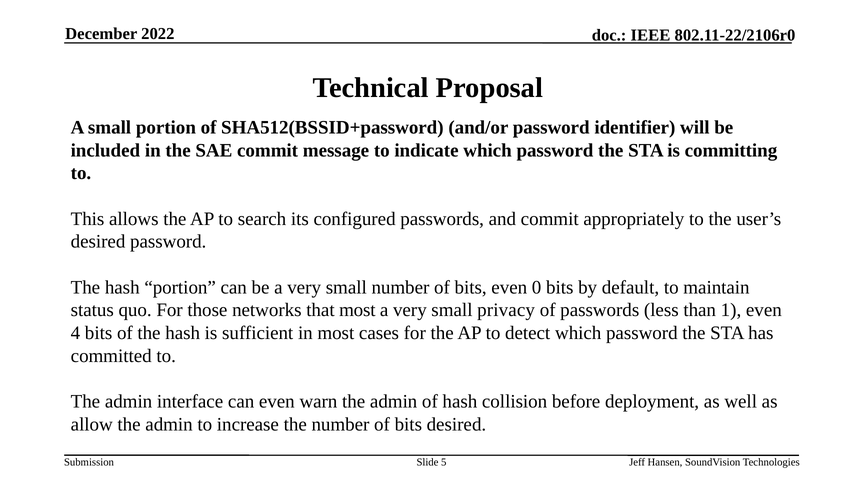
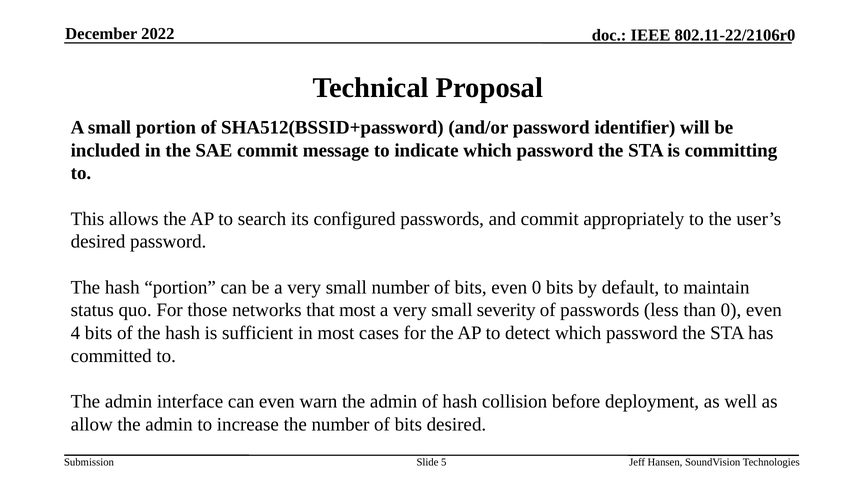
privacy: privacy -> severity
than 1: 1 -> 0
